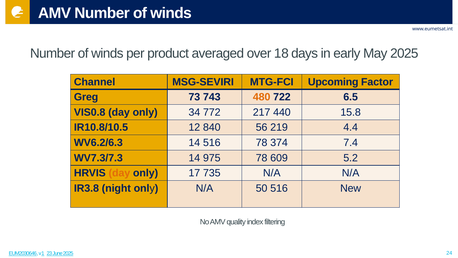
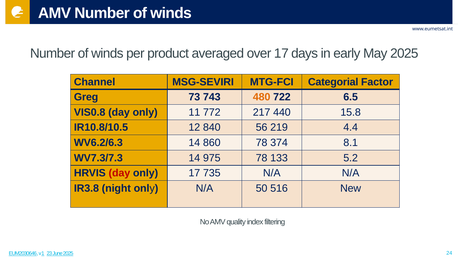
over 18: 18 -> 17
Upcoming: Upcoming -> Categorial
34: 34 -> 11
14 516: 516 -> 860
7.4: 7.4 -> 8.1
609: 609 -> 133
day at (119, 173) colour: orange -> red
